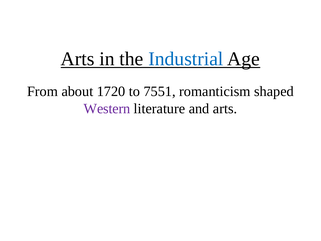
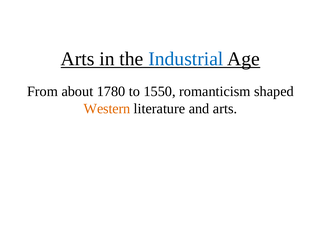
1720: 1720 -> 1780
7551: 7551 -> 1550
Western colour: purple -> orange
